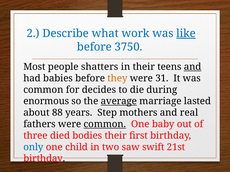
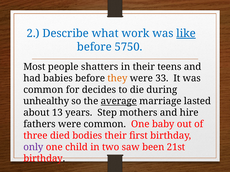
3750: 3750 -> 5750
and at (193, 67) underline: present -> none
31: 31 -> 33
enormous: enormous -> unhealthy
88: 88 -> 13
real: real -> hire
common at (105, 124) underline: present -> none
only colour: blue -> purple
swift: swift -> been
